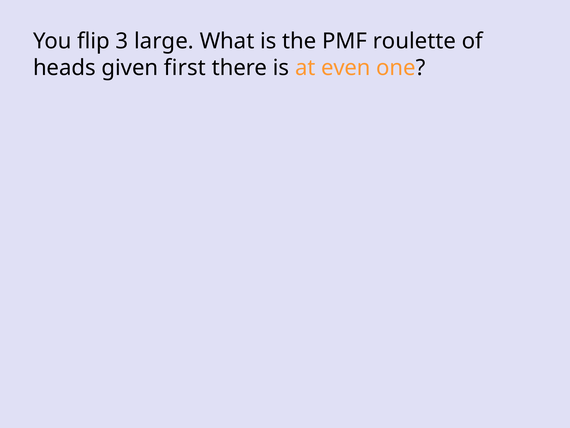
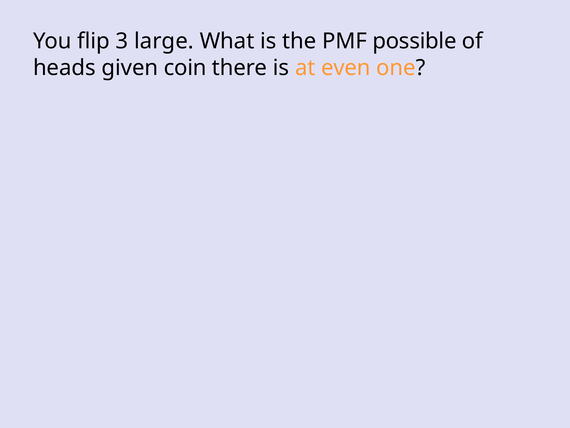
roulette: roulette -> possible
first: first -> coin
